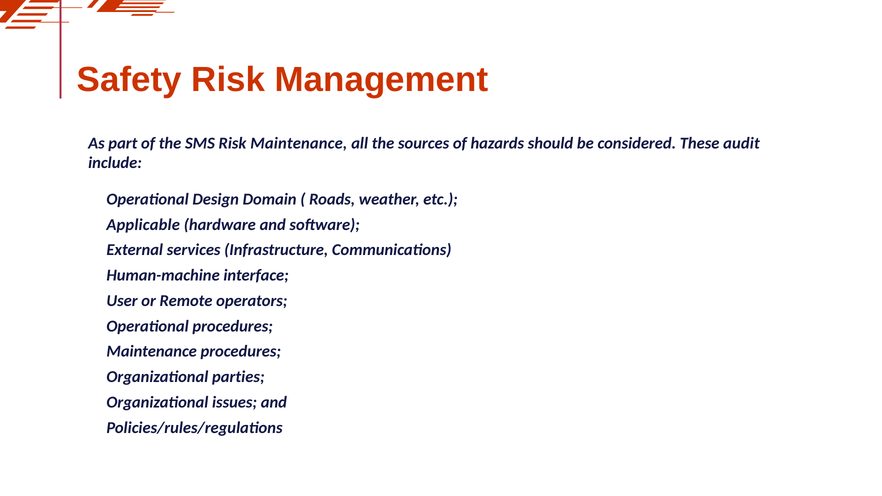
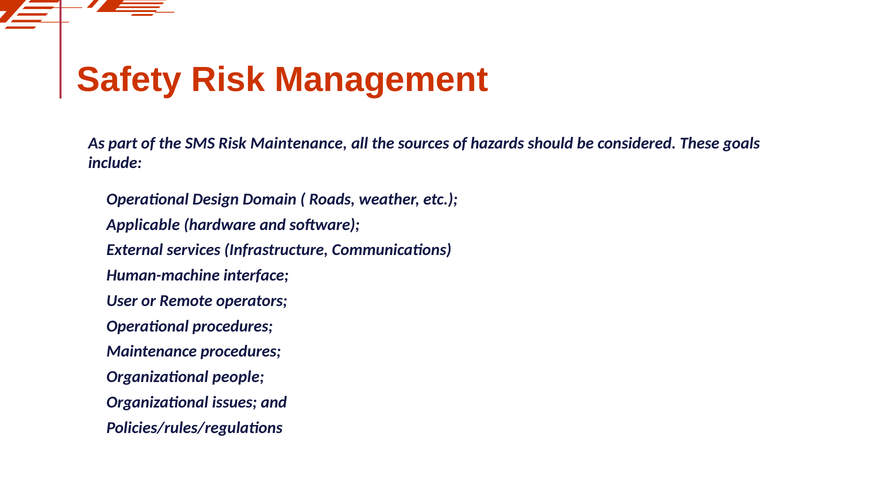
audit: audit -> goals
parties: parties -> people
